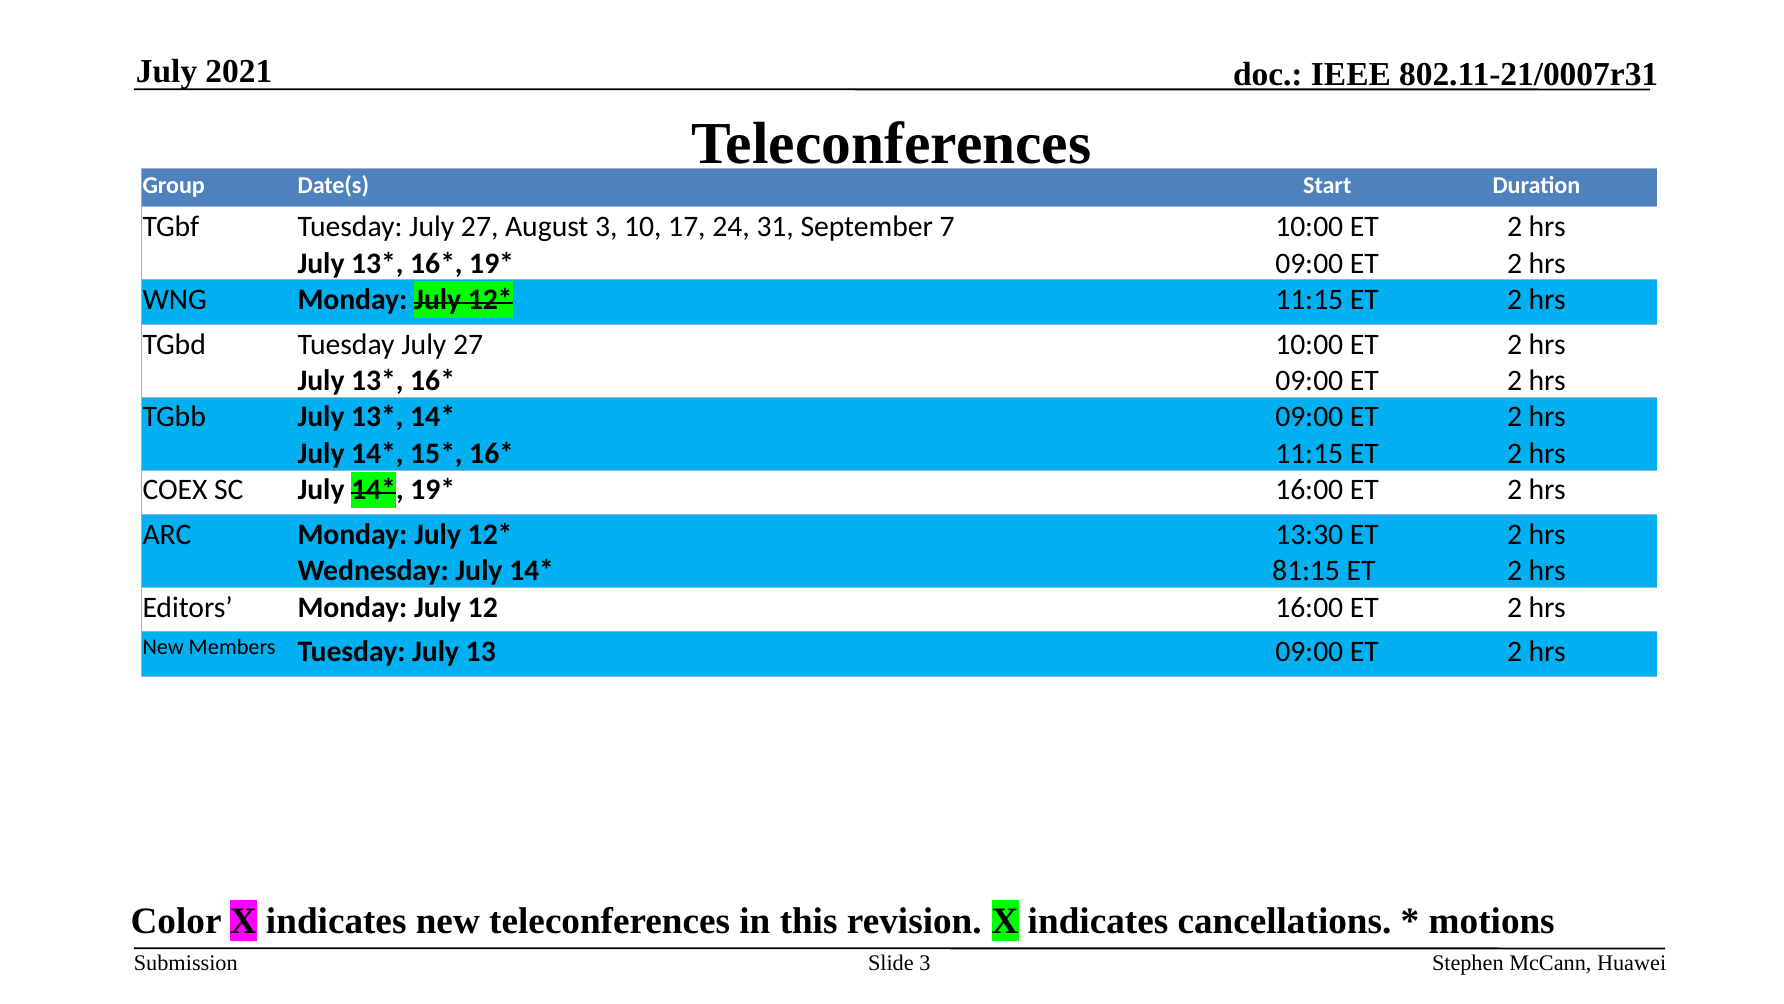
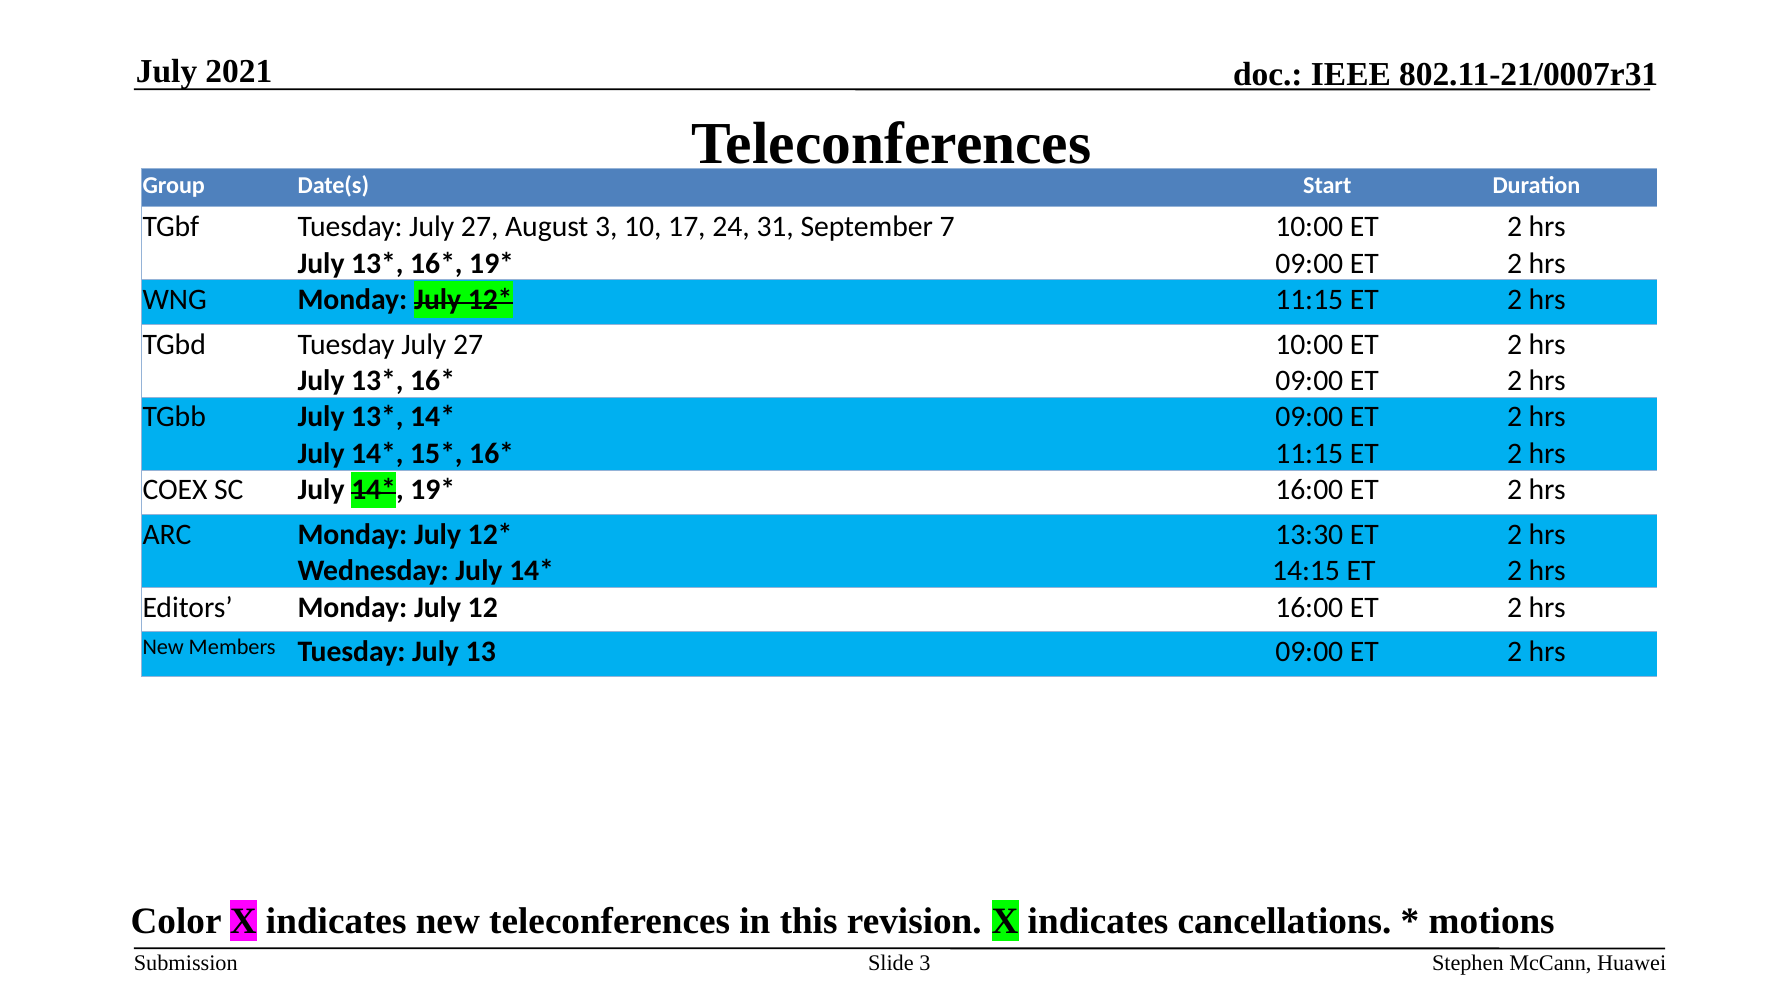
81:15: 81:15 -> 14:15
